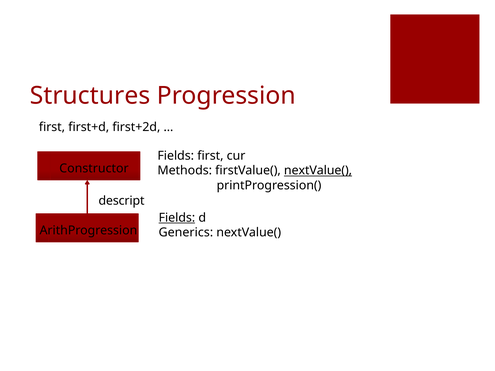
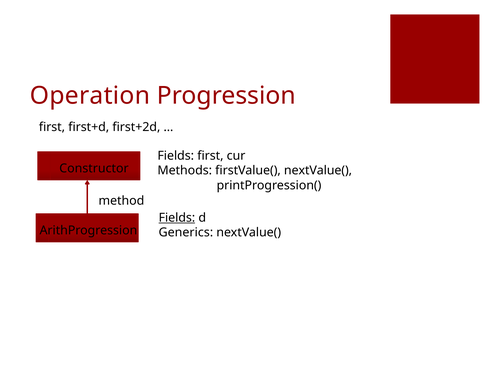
Structures: Structures -> Operation
nextValue( at (318, 171) underline: present -> none
descript: descript -> method
